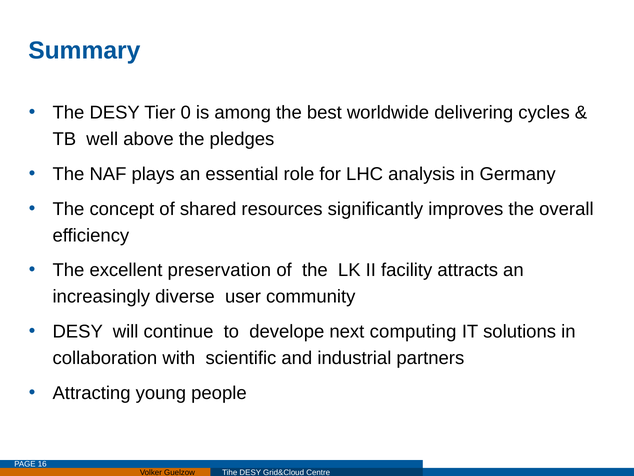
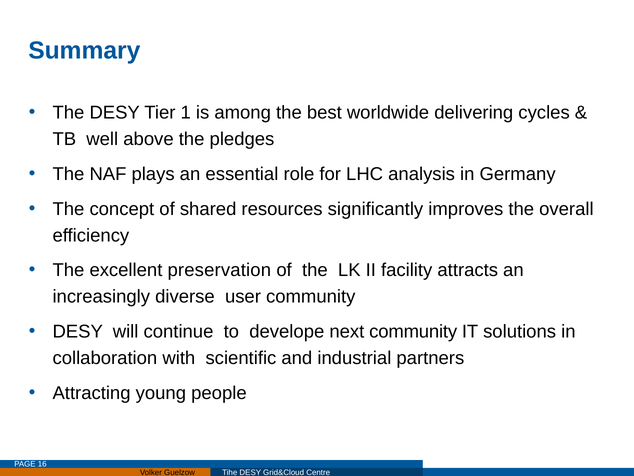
0: 0 -> 1
next computing: computing -> community
